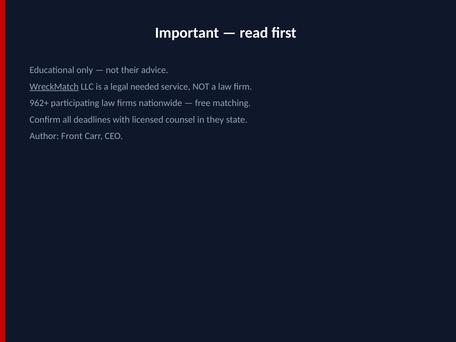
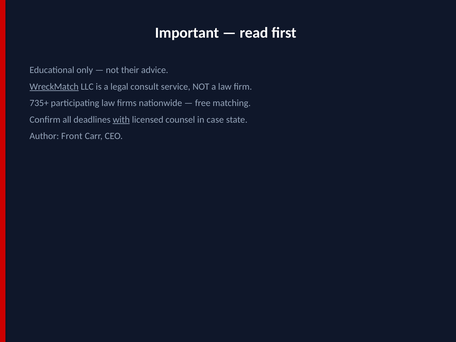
needed: needed -> consult
962+: 962+ -> 735+
with underline: none -> present
they: they -> case
